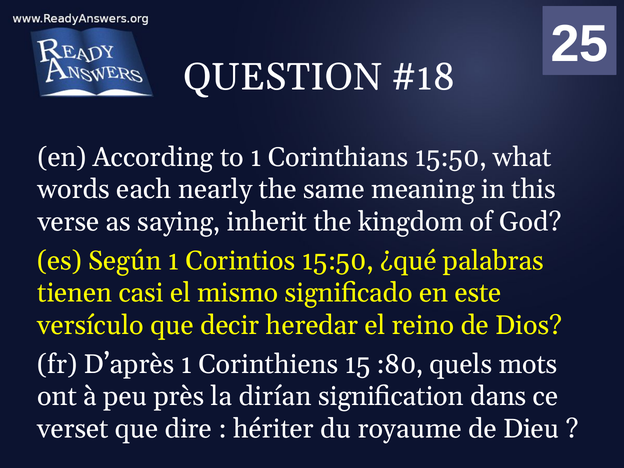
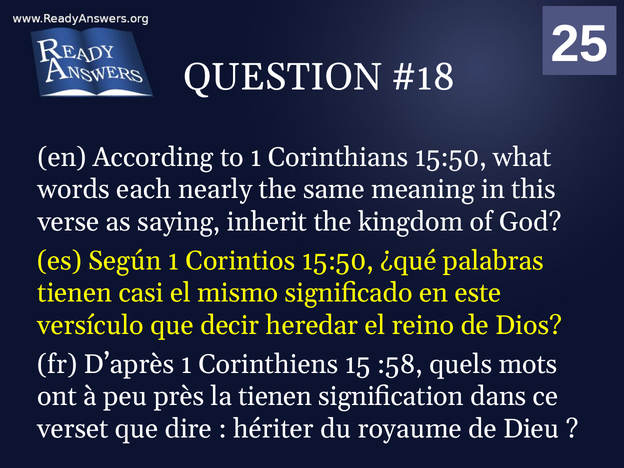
:80: :80 -> :58
la dirían: dirían -> tienen
